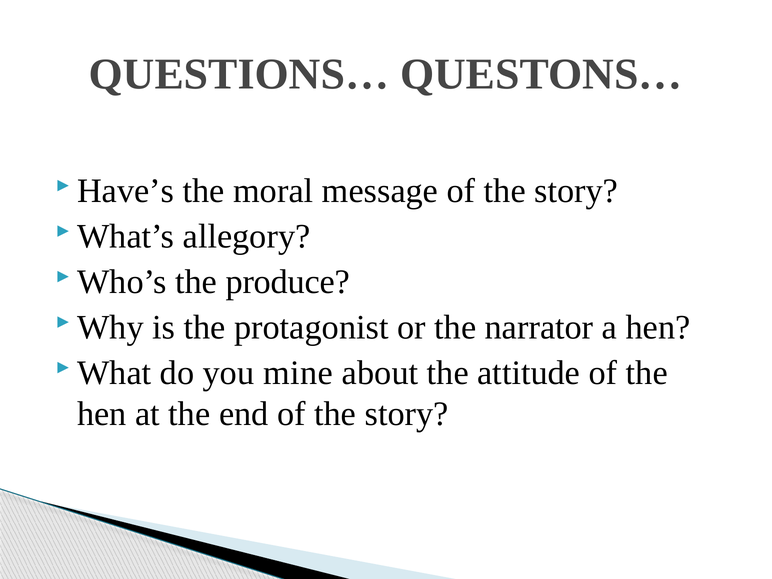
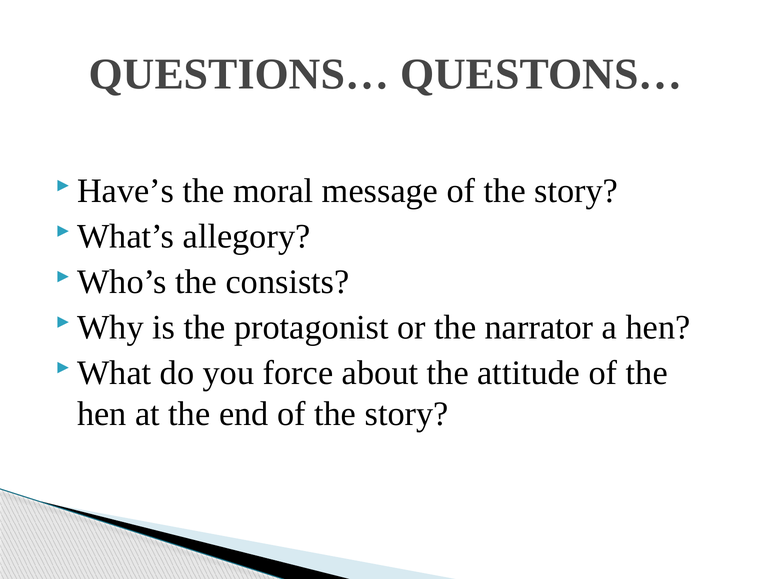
produce: produce -> consists
mine: mine -> force
